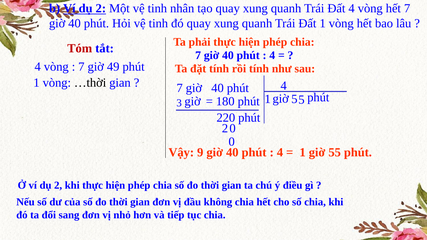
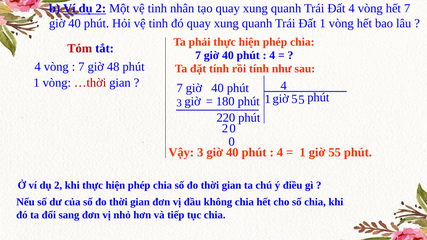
49: 49 -> 48
…thời colour: black -> red
Vậy 9: 9 -> 3
